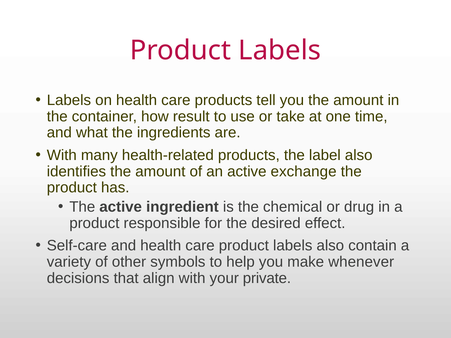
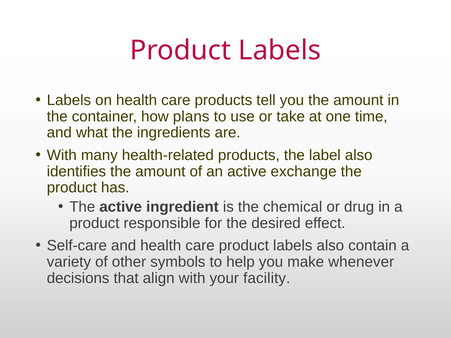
result: result -> plans
private: private -> facility
